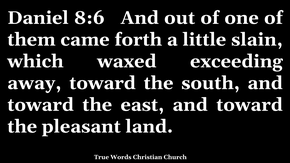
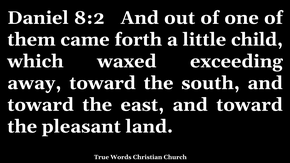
8:6: 8:6 -> 8:2
slain: slain -> child
